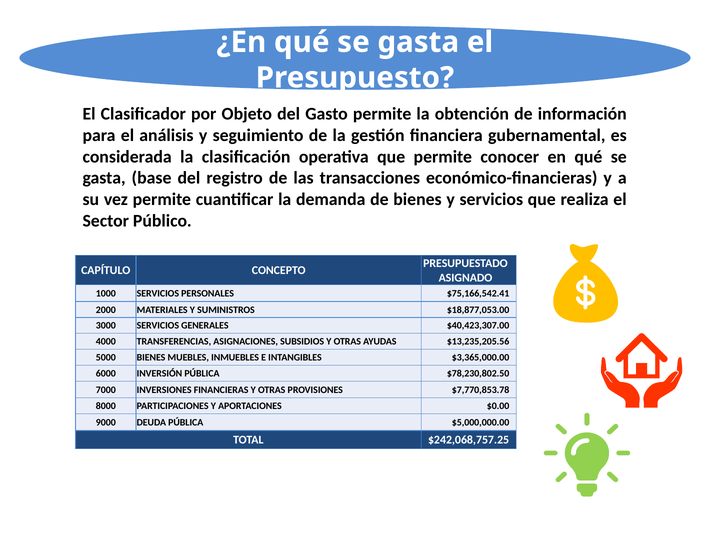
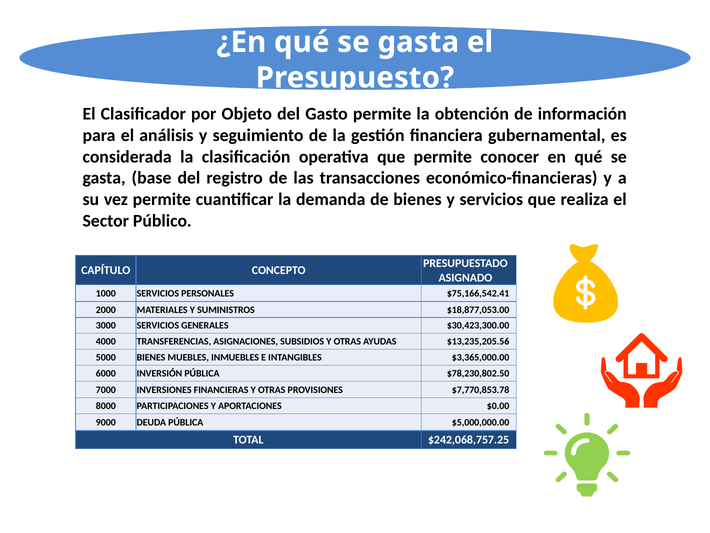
$40,423,307.00: $40,423,307.00 -> $30,423,300.00
